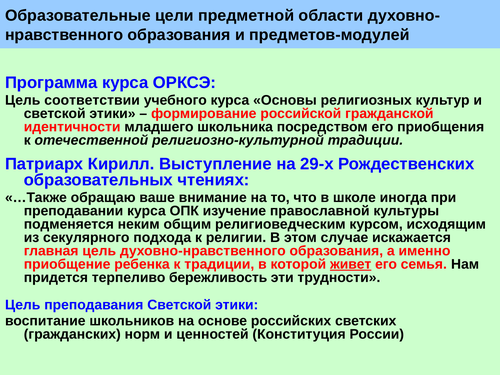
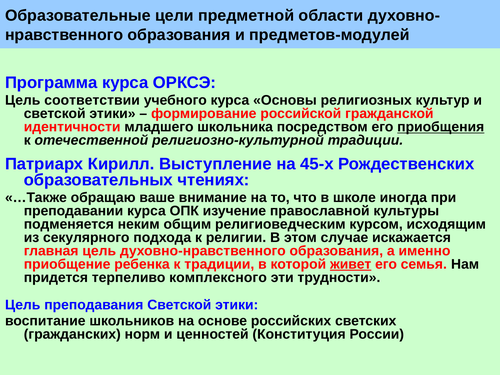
приобщения underline: none -> present
29-х: 29-х -> 45-х
бережливость: бережливость -> комплексного
